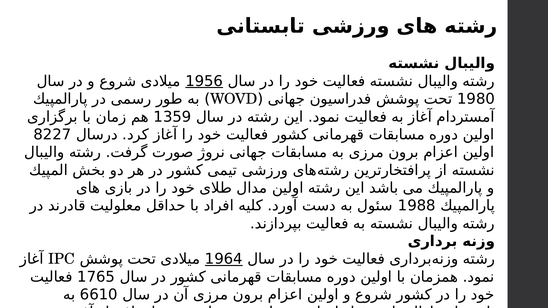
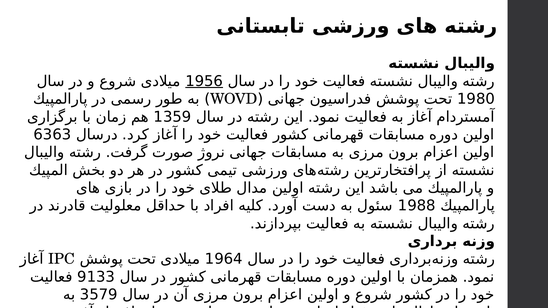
8227: 8227 -> 6363
1964 underline: present -> none
1765: 1765 -> 9133
6610: 6610 -> 3579
